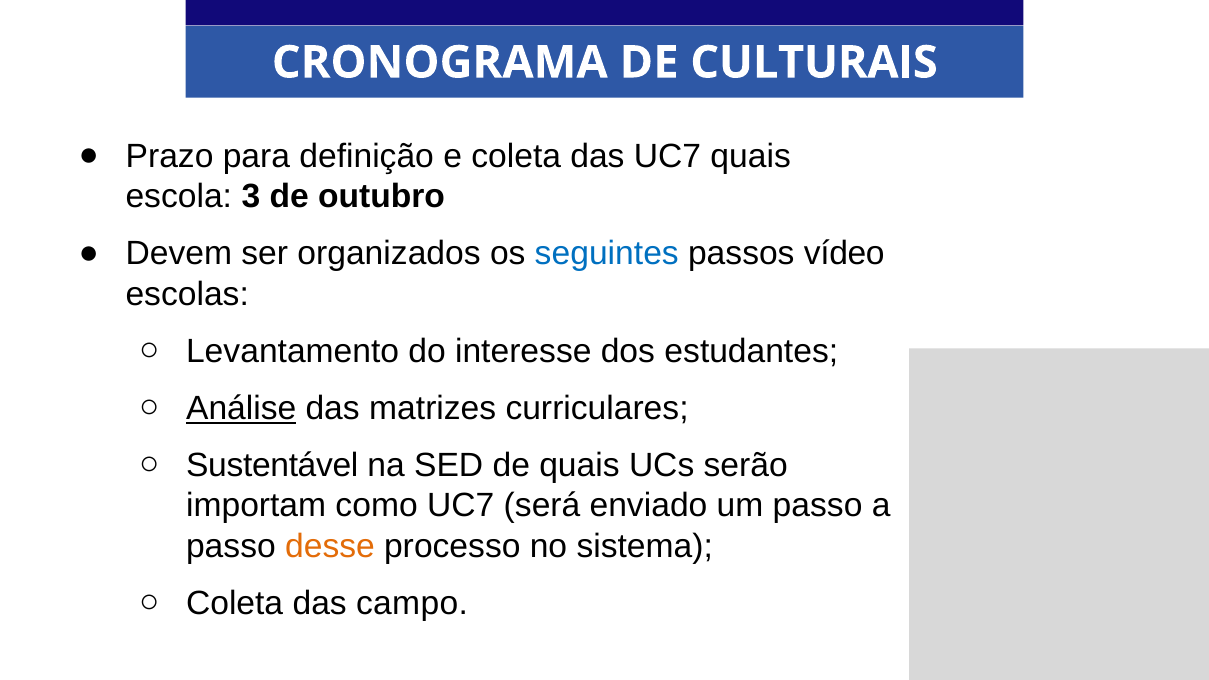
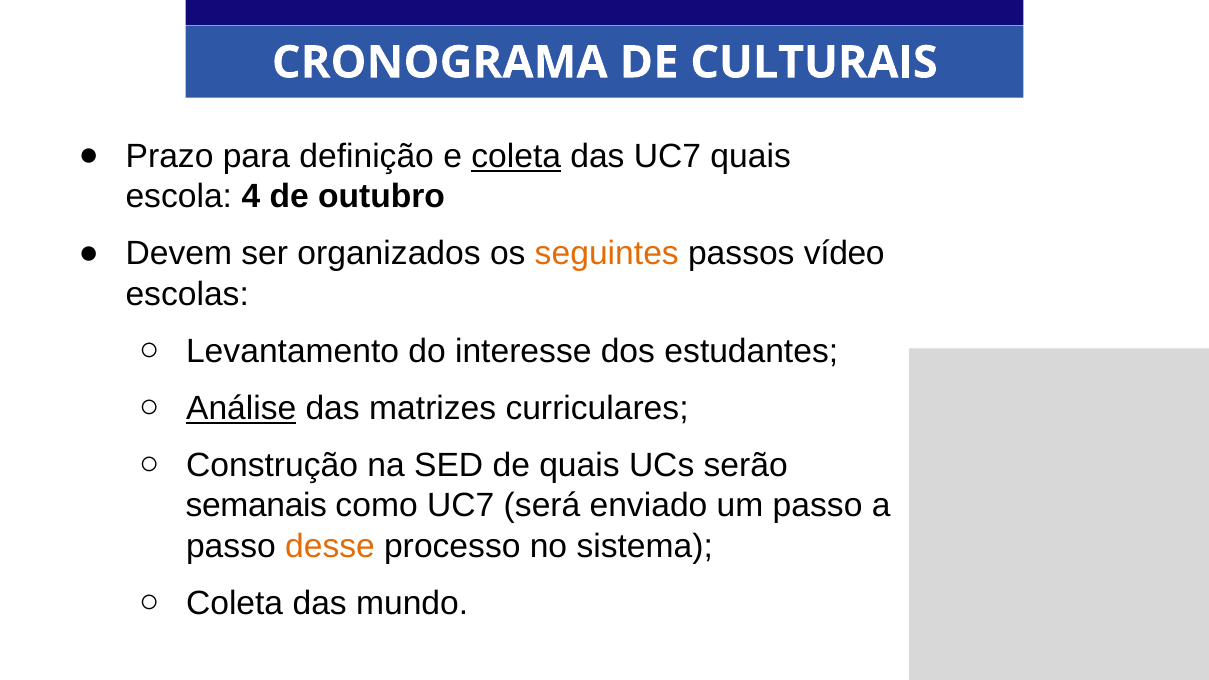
coleta at (516, 156) underline: none -> present
3: 3 -> 4
seguintes colour: blue -> orange
Sustentável: Sustentável -> Construção
importam: importam -> semanais
campo: campo -> mundo
